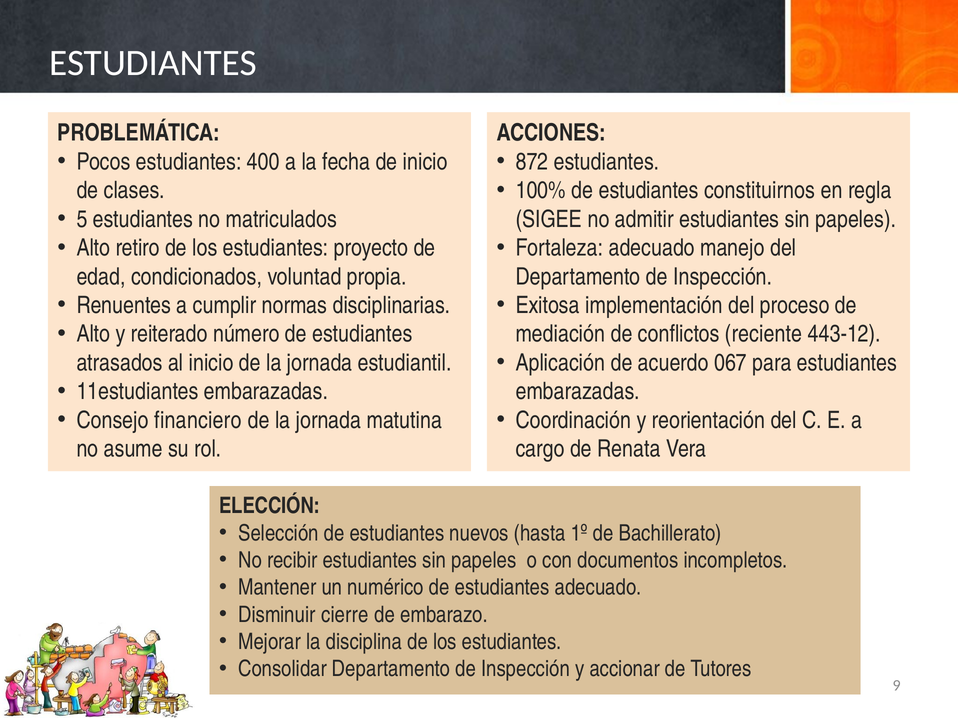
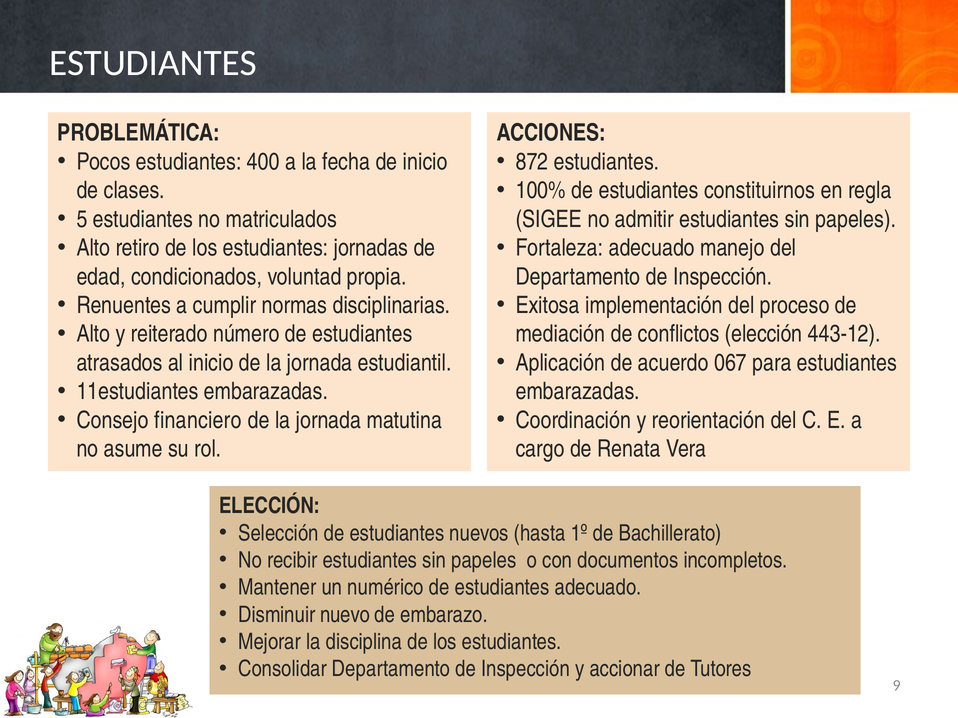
proyecto: proyecto -> jornadas
conflictos reciente: reciente -> elección
cierre: cierre -> nuevo
